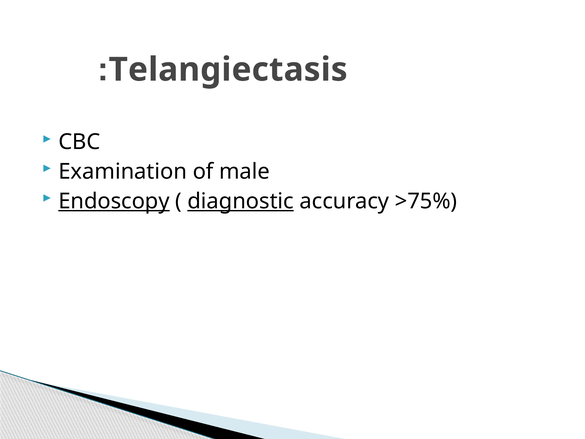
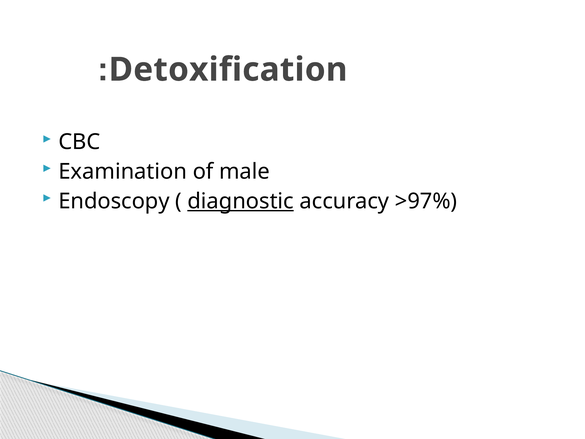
Telangiectasis: Telangiectasis -> Detoxification
Endoscopy underline: present -> none
>75%: >75% -> >97%
